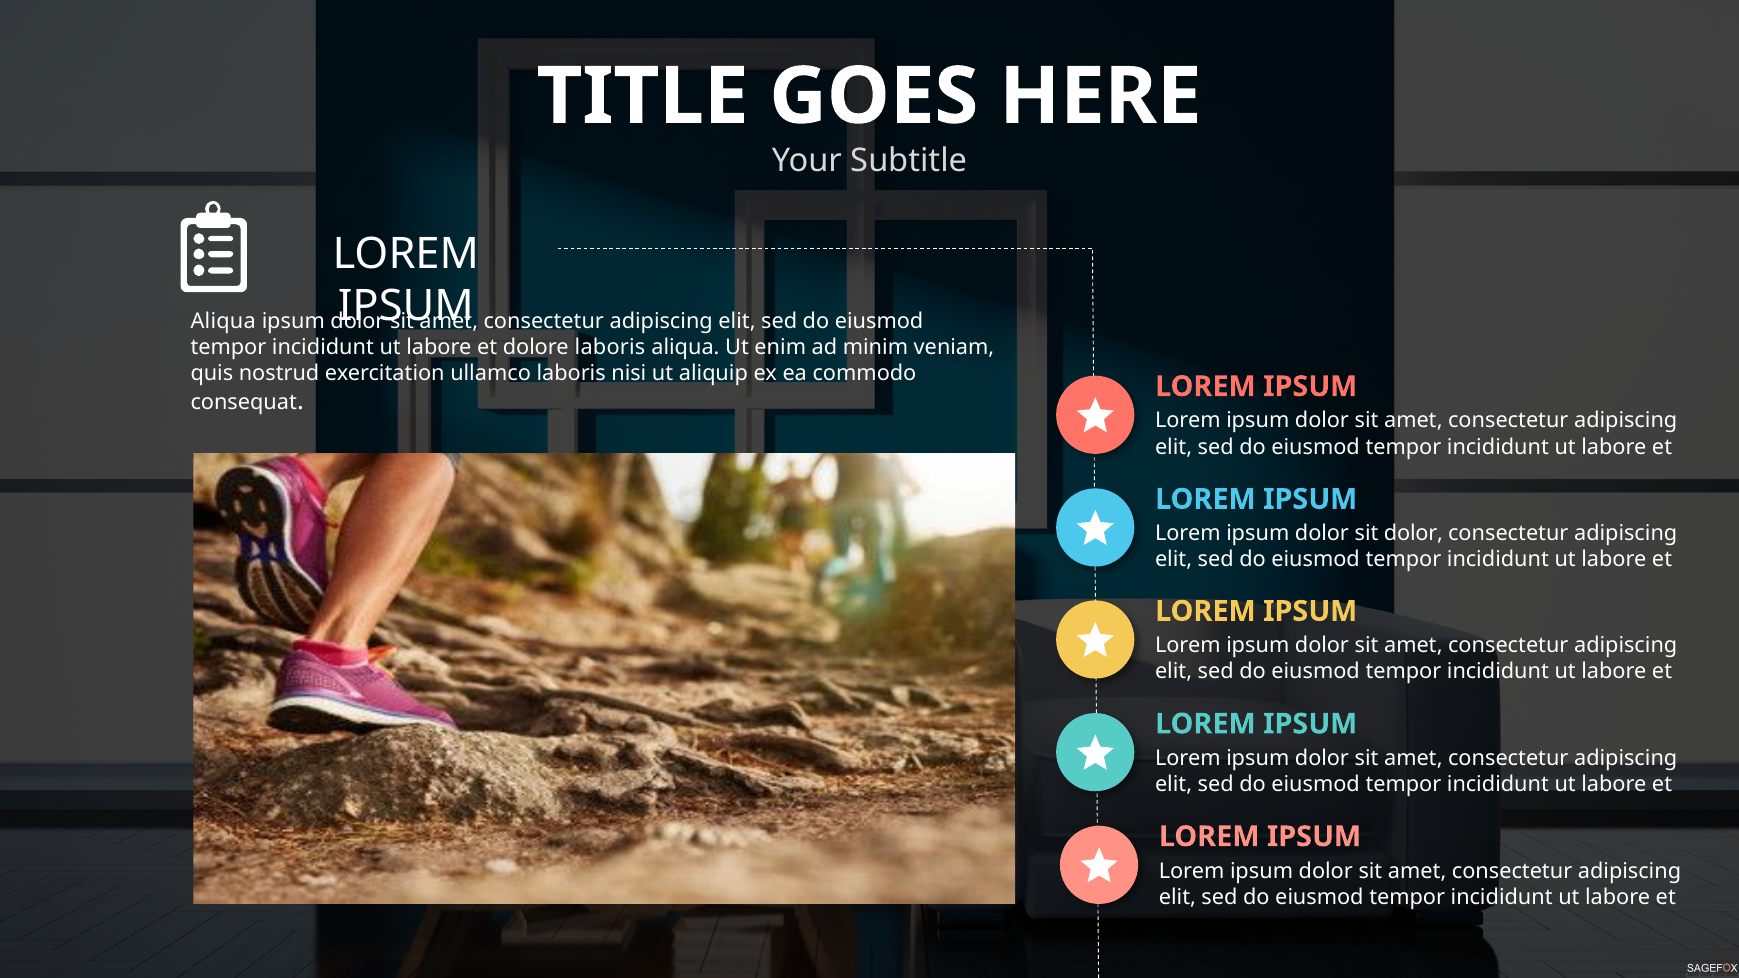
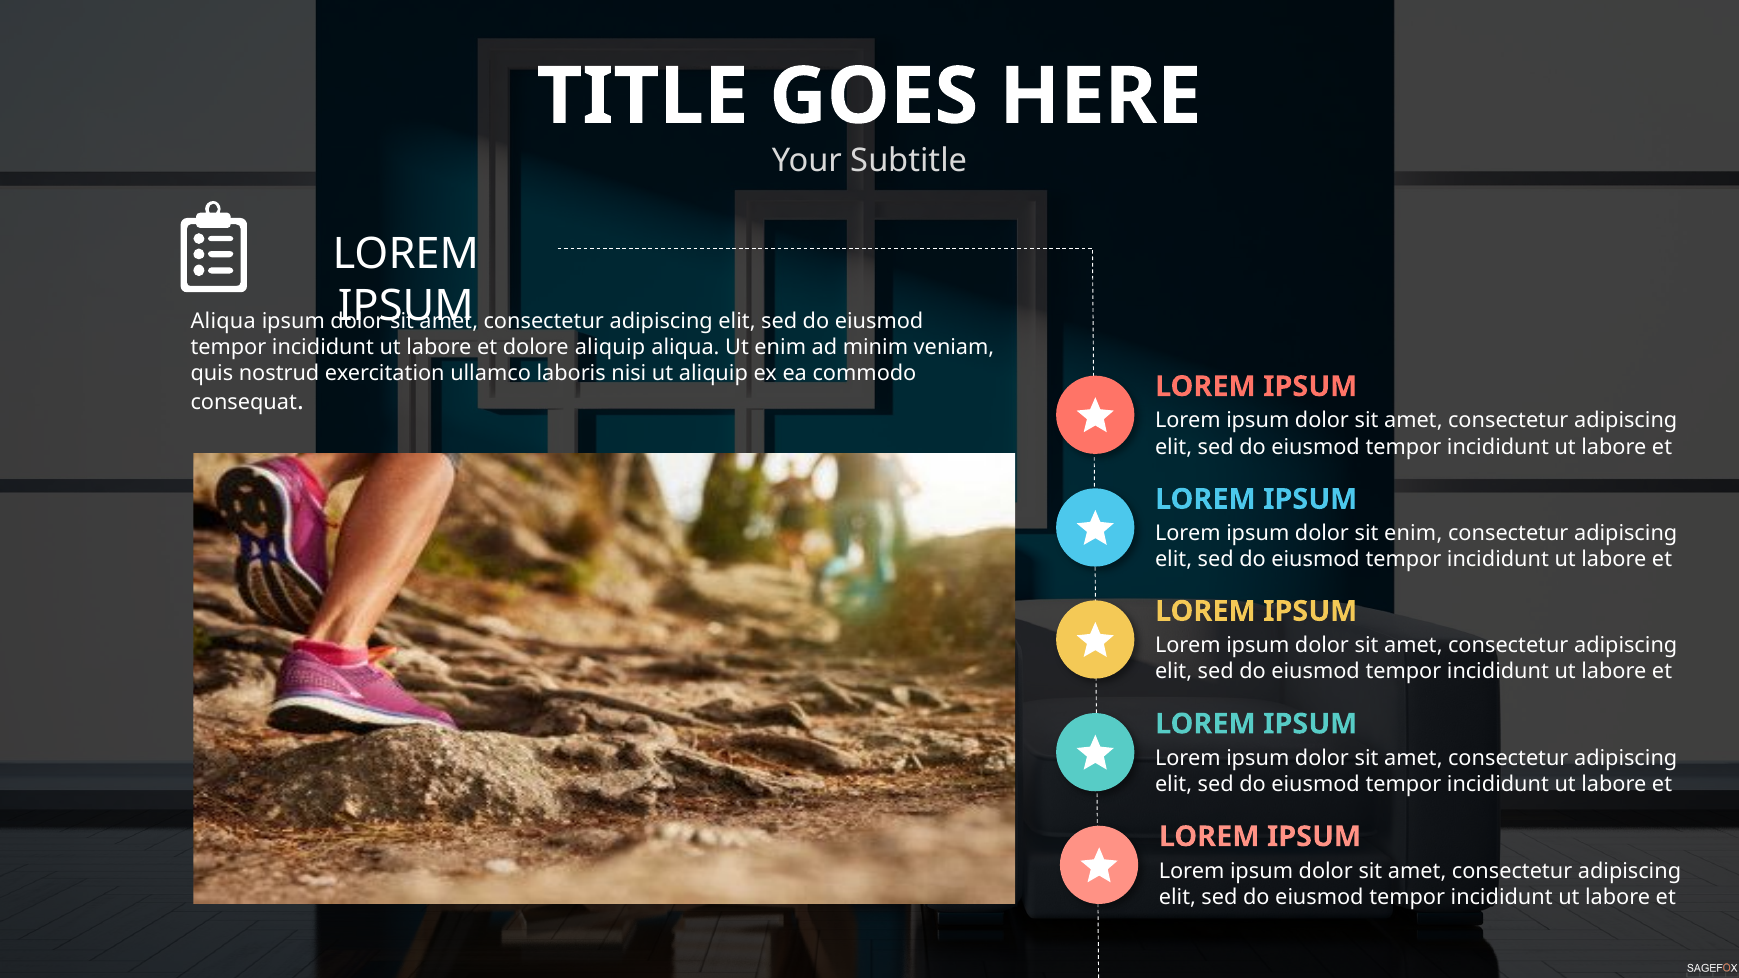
dolore laboris: laboris -> aliquip
sit dolor: dolor -> enim
